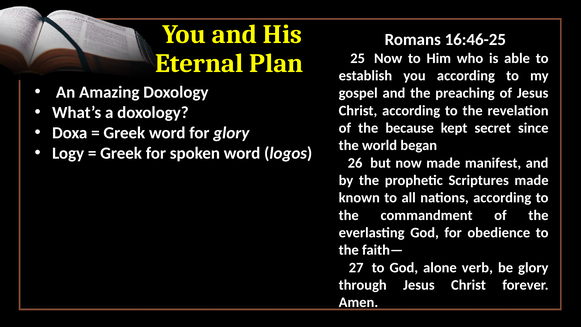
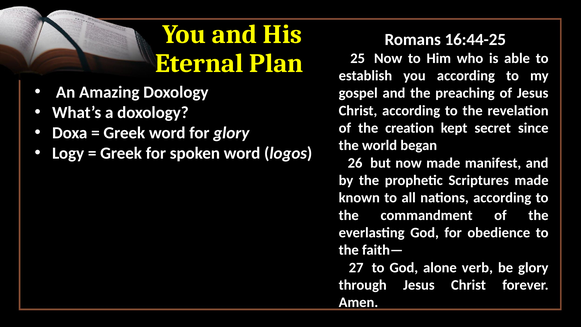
16:46-25: 16:46-25 -> 16:44-25
because: because -> creation
